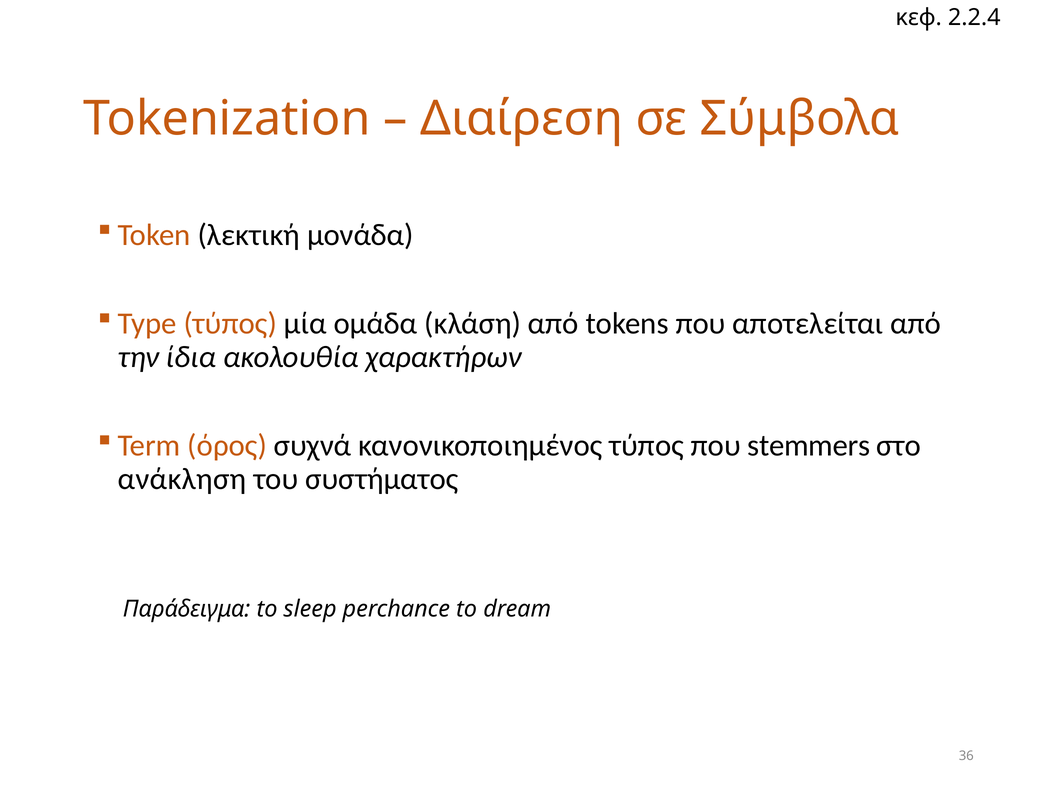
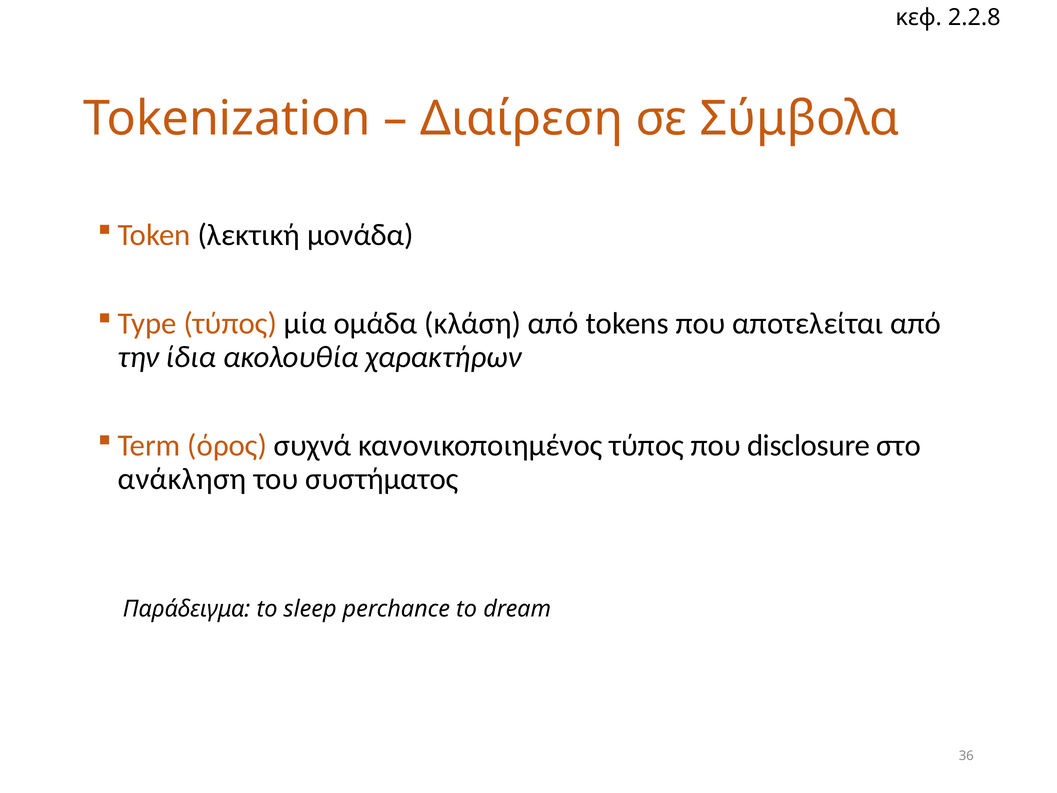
2.2.4: 2.2.4 -> 2.2.8
stemmers: stemmers -> disclosure
